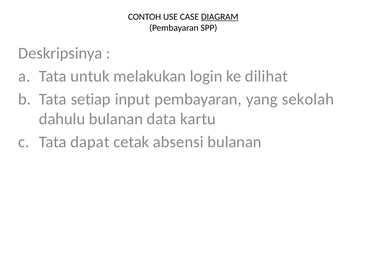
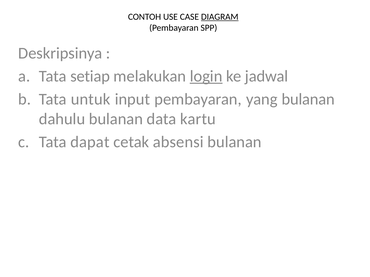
untuk: untuk -> setiap
login underline: none -> present
dilihat: dilihat -> jadwal
setiap: setiap -> untuk
yang sekolah: sekolah -> bulanan
